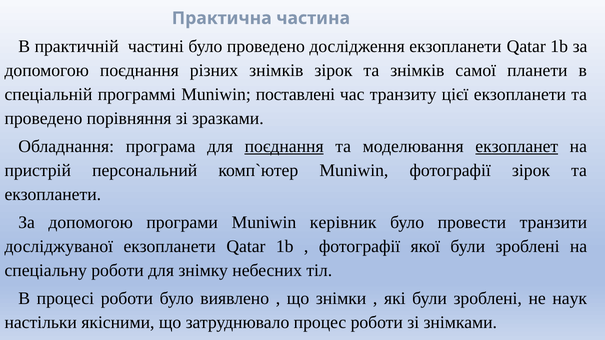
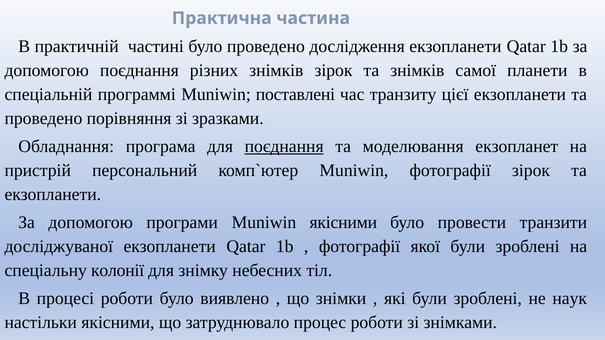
екзопланет underline: present -> none
Muniwin керівник: керівник -> якісними
спеціальну роботи: роботи -> колонії
